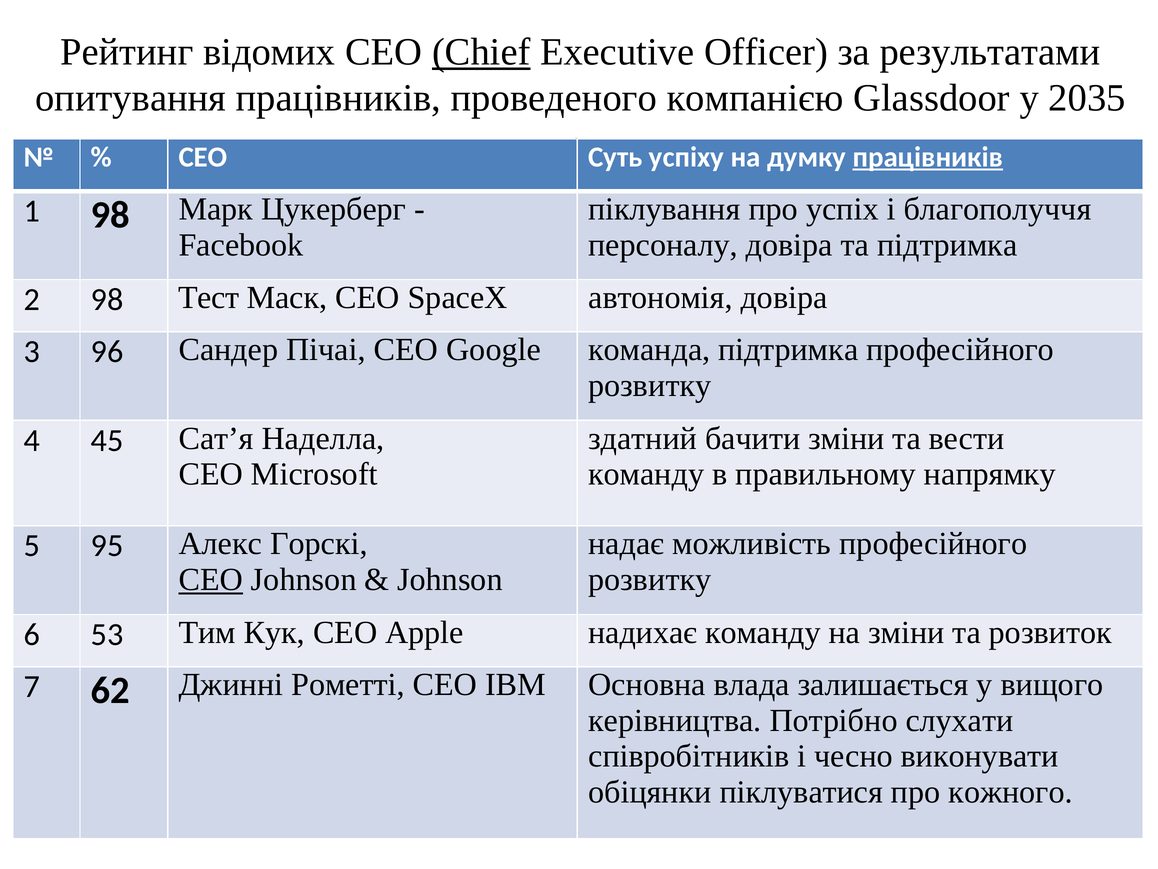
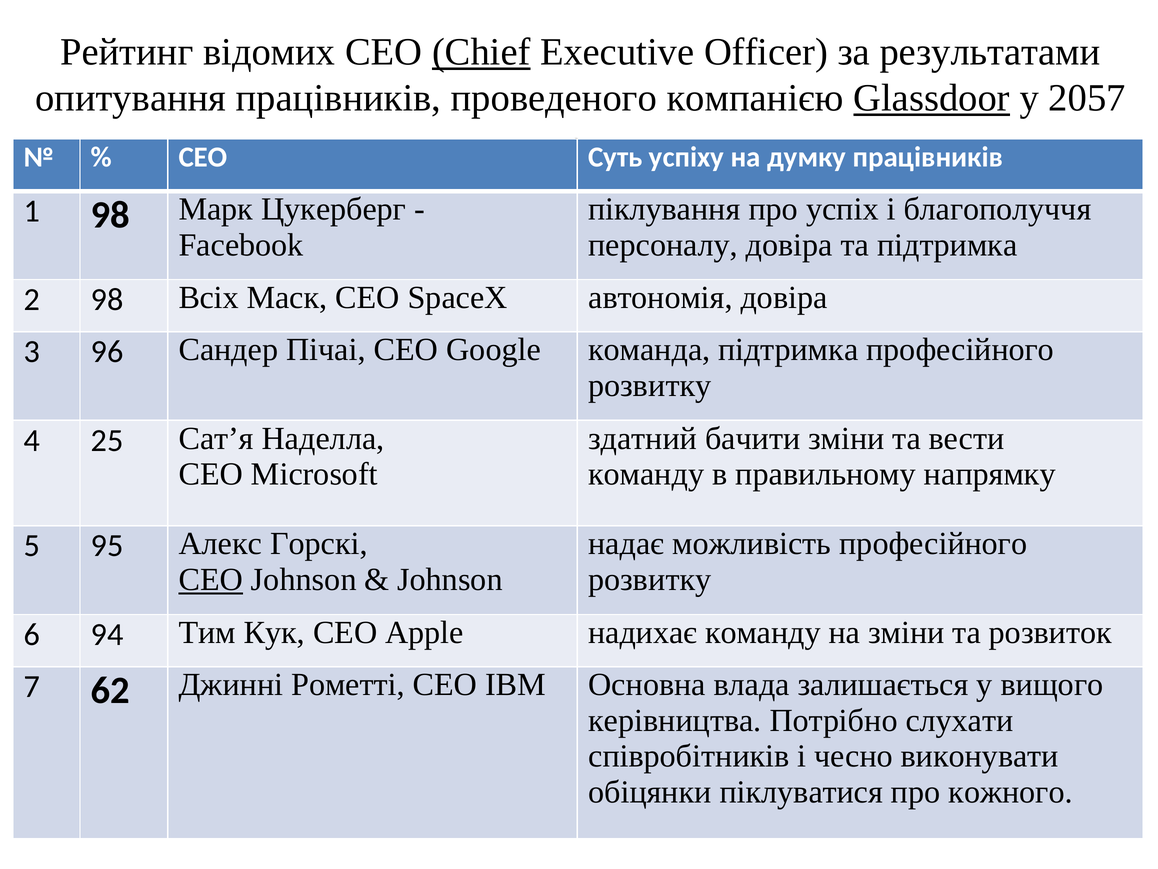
Glassdoor underline: none -> present
2035: 2035 -> 2057
працівників at (928, 157) underline: present -> none
Тест: Тест -> Всіх
45: 45 -> 25
53: 53 -> 94
